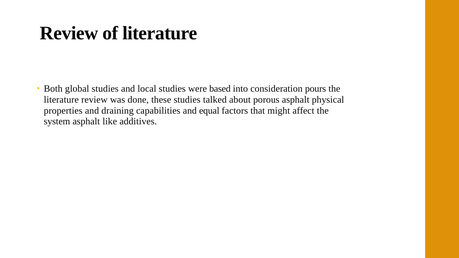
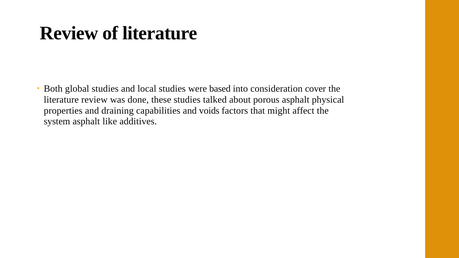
pours: pours -> cover
equal: equal -> voids
